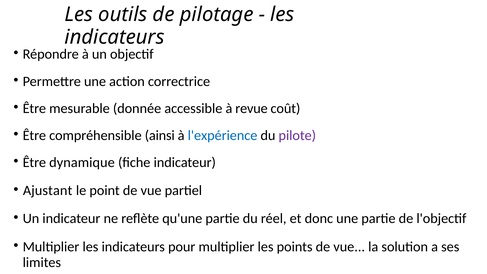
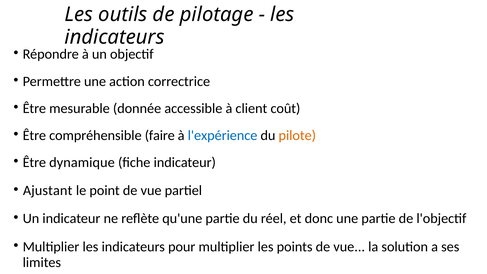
revue: revue -> client
ainsi: ainsi -> faire
pilote colour: purple -> orange
